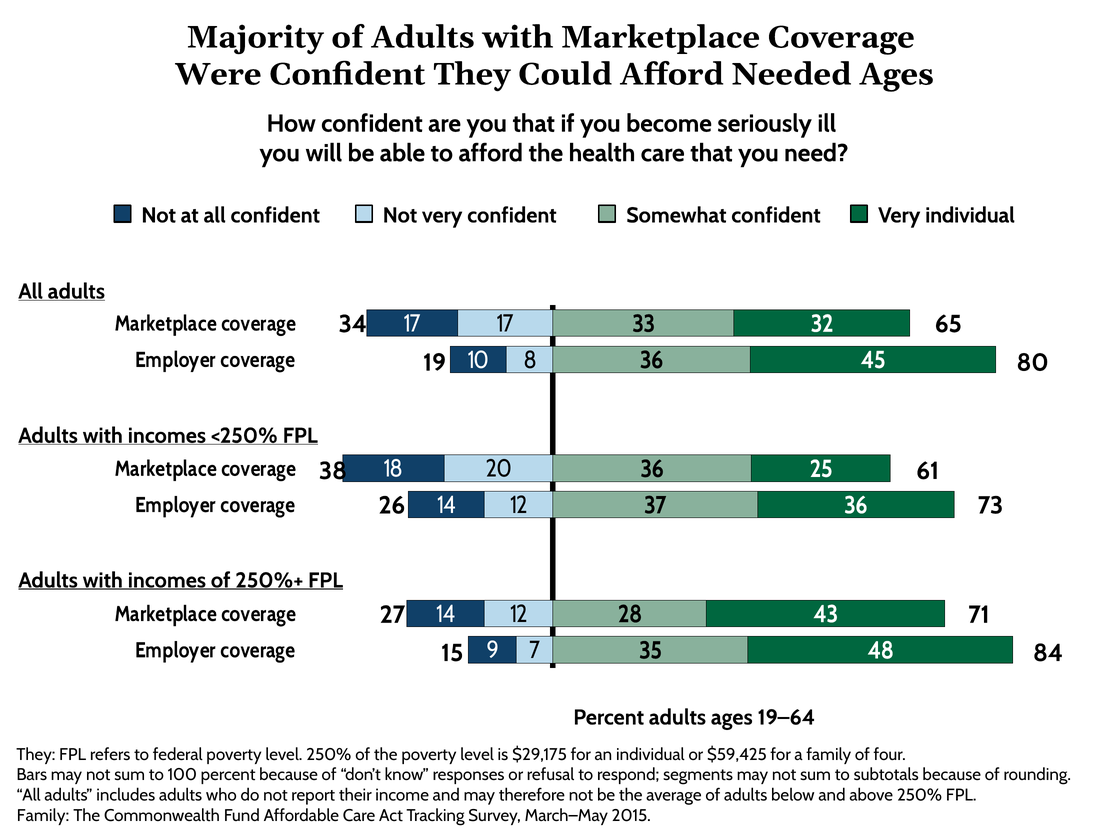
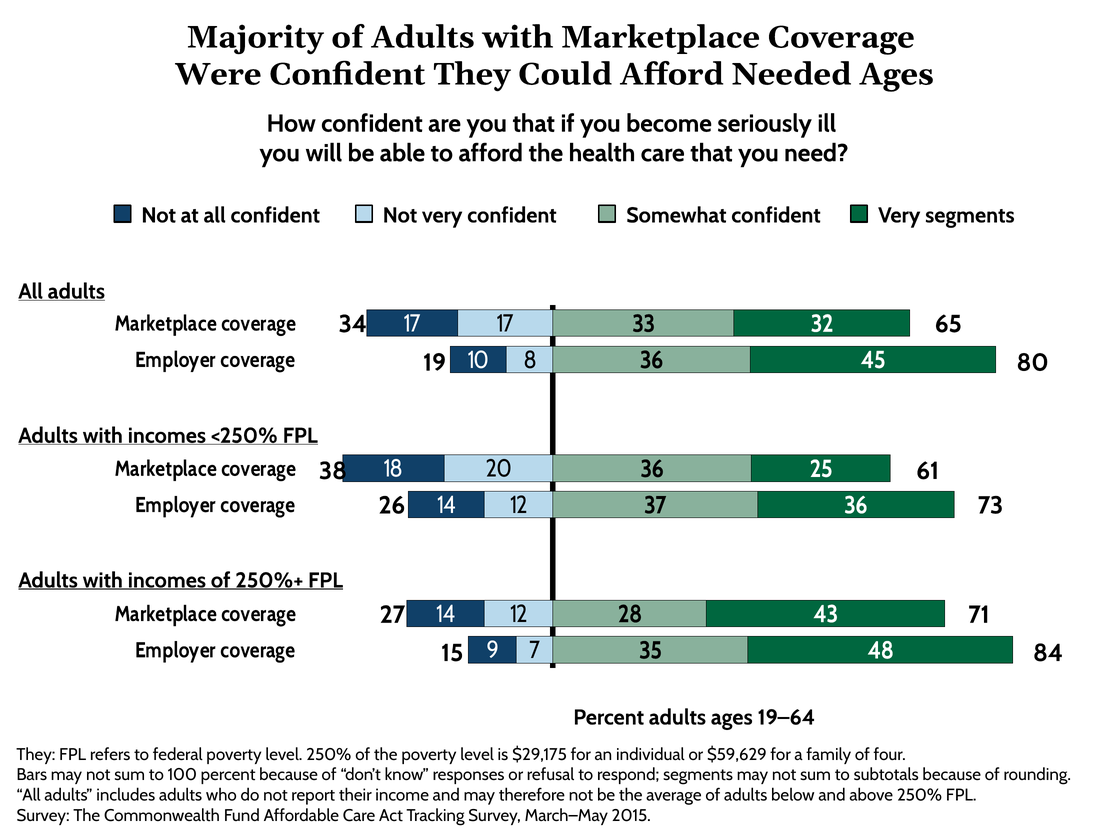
Very individual: individual -> segments
$59,425: $59,425 -> $59,629
Family at (43, 815): Family -> Survey
